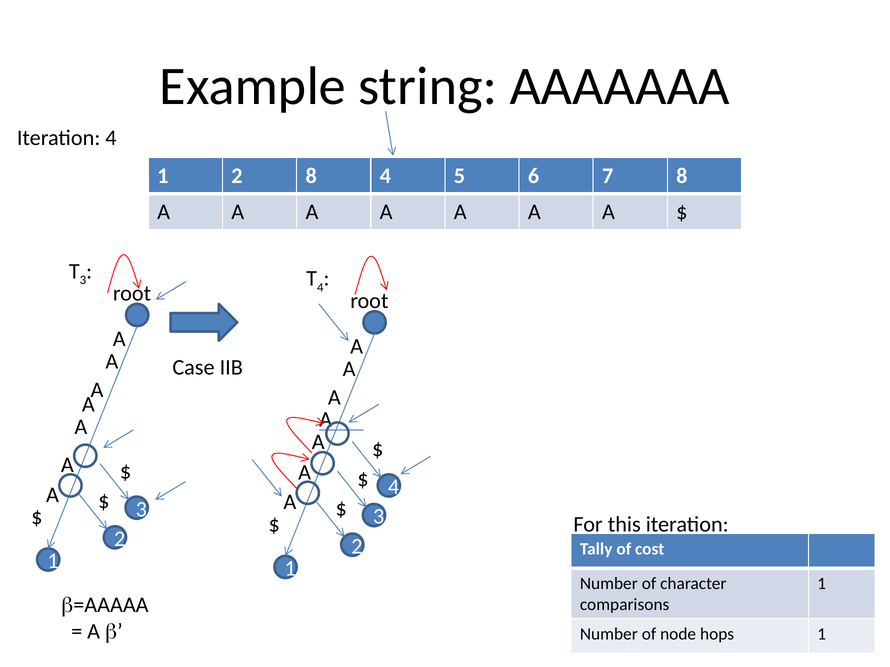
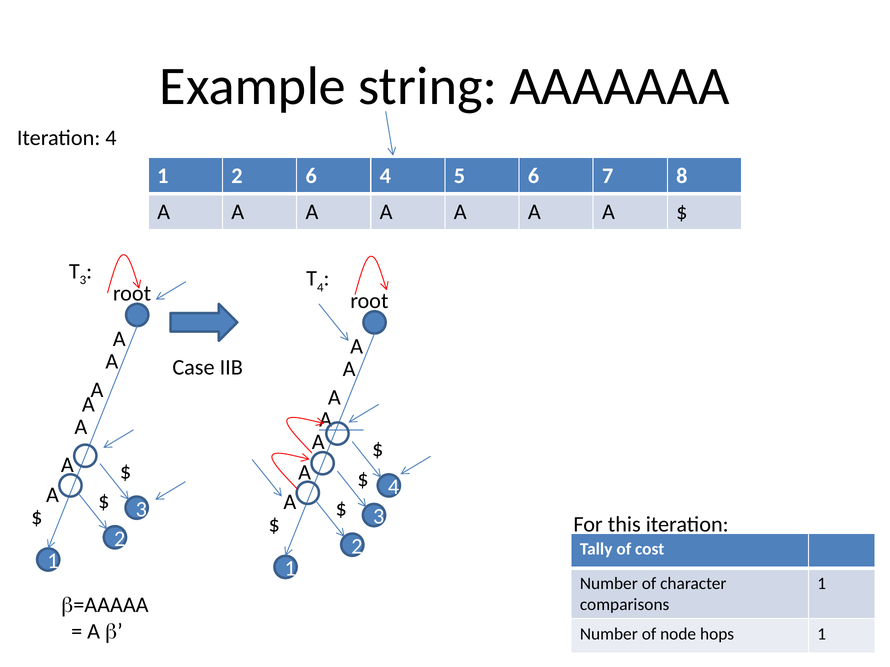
2 8: 8 -> 6
